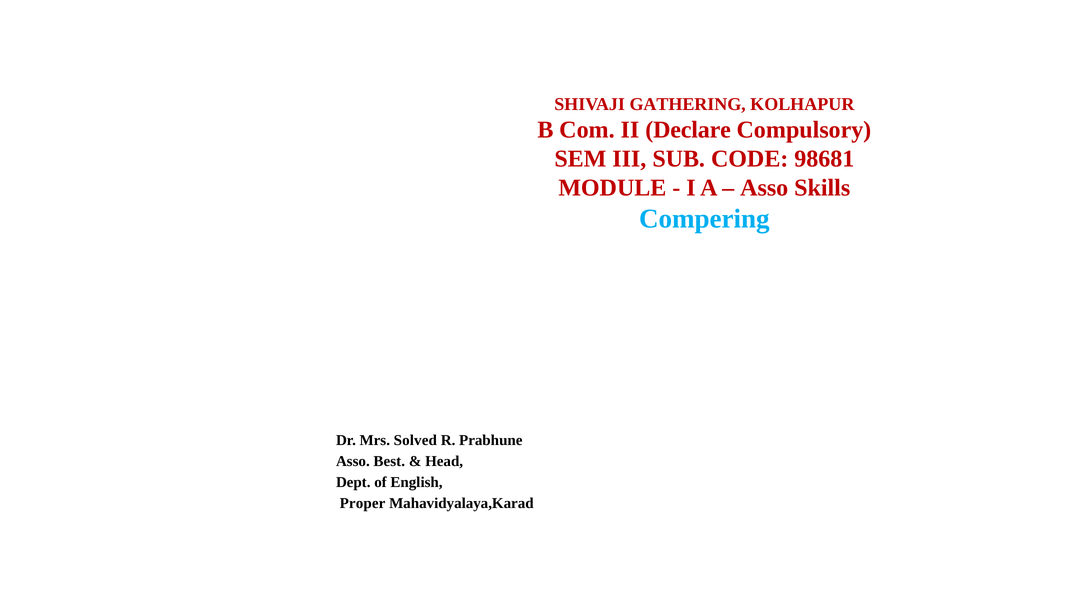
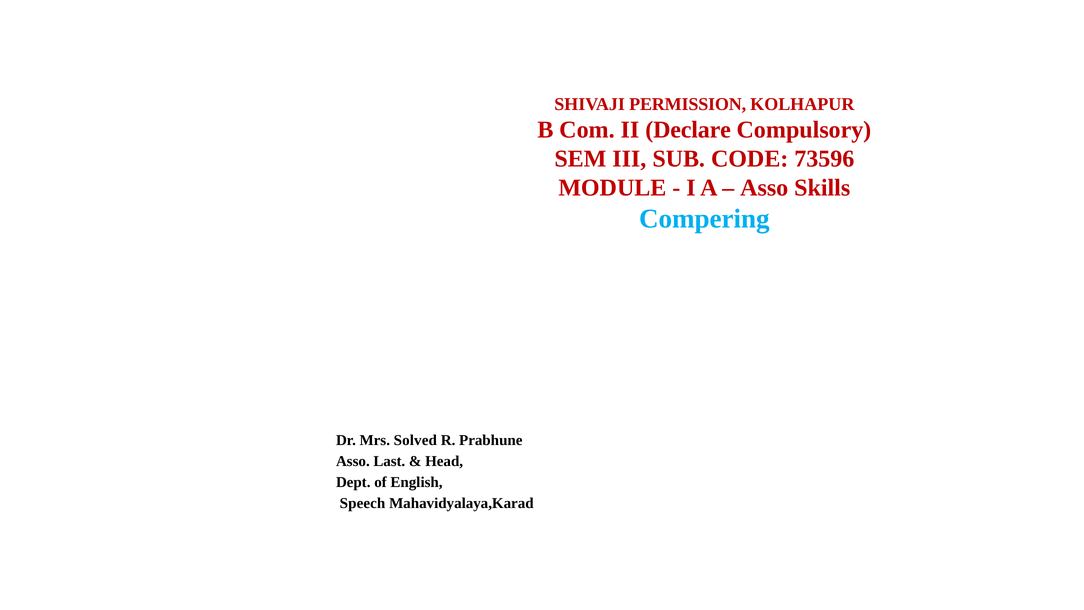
GATHERING: GATHERING -> PERMISSION
98681: 98681 -> 73596
Best: Best -> Last
Proper: Proper -> Speech
